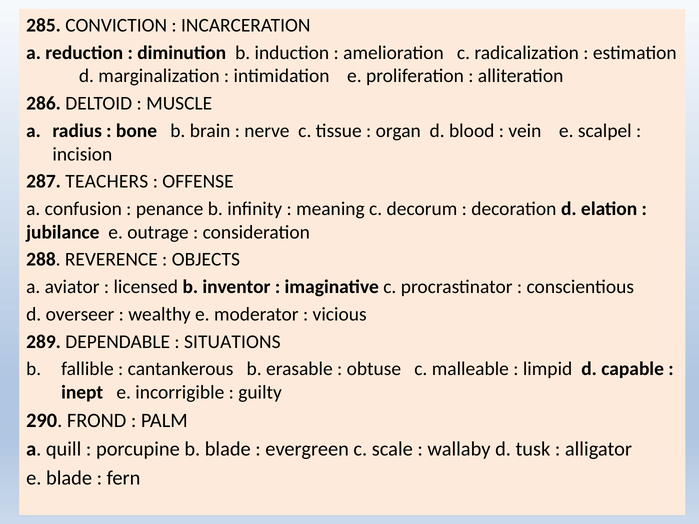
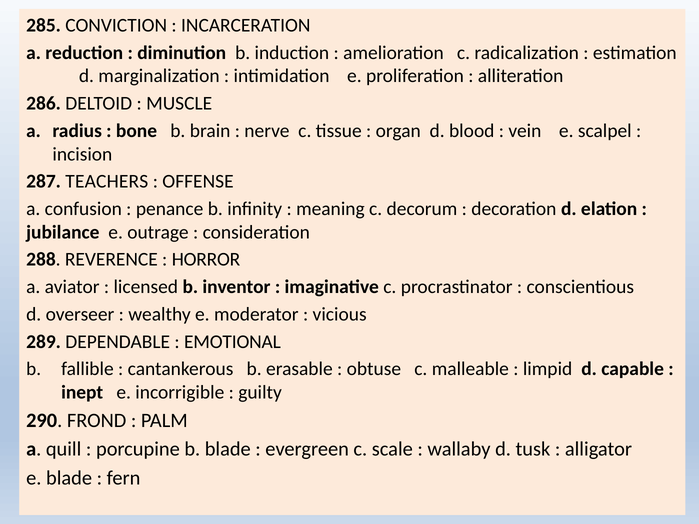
OBJECTS: OBJECTS -> HORROR
SITUATIONS: SITUATIONS -> EMOTIONAL
